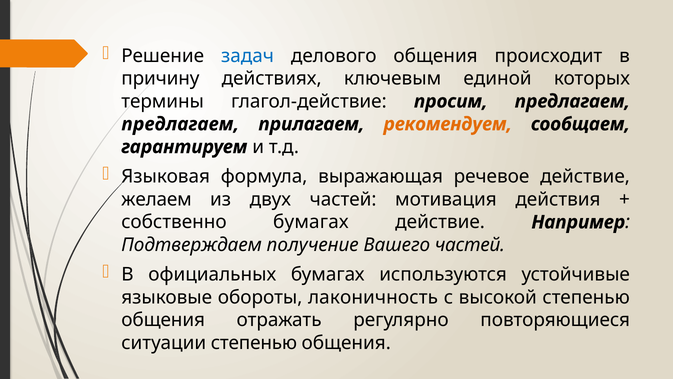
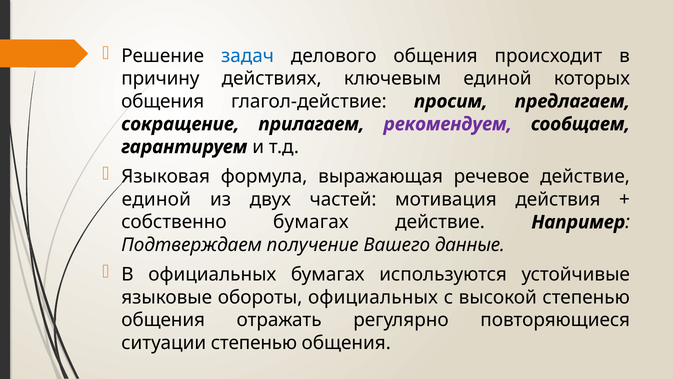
термины at (163, 101): термины -> общения
предлагаем at (180, 124): предлагаем -> сокращение
рекомендуем colour: orange -> purple
желаем at (156, 199): желаем -> единой
Вашего частей: частей -> данные
обороты лаконичность: лаконичность -> официальных
